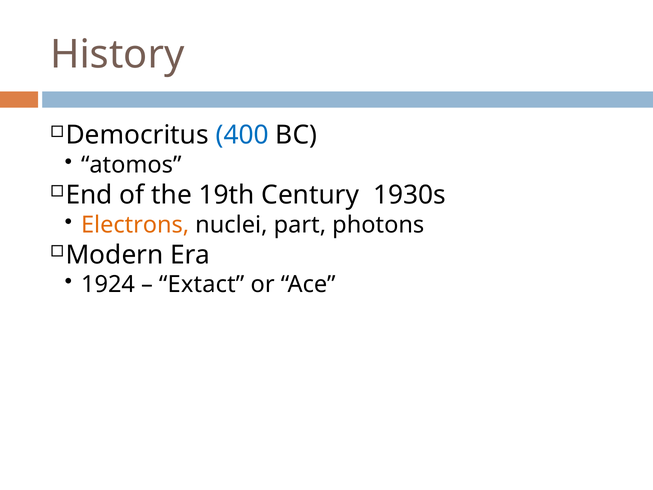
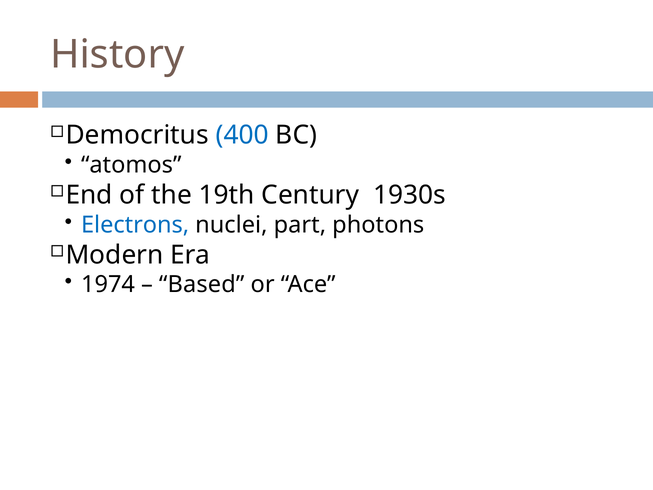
Electrons colour: orange -> blue
1924: 1924 -> 1974
Extact: Extact -> Based
